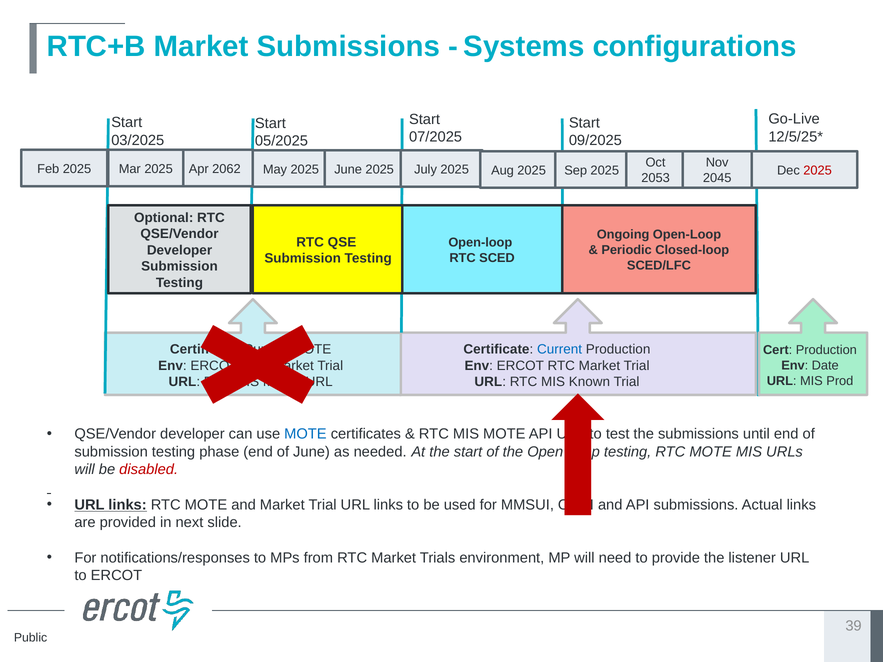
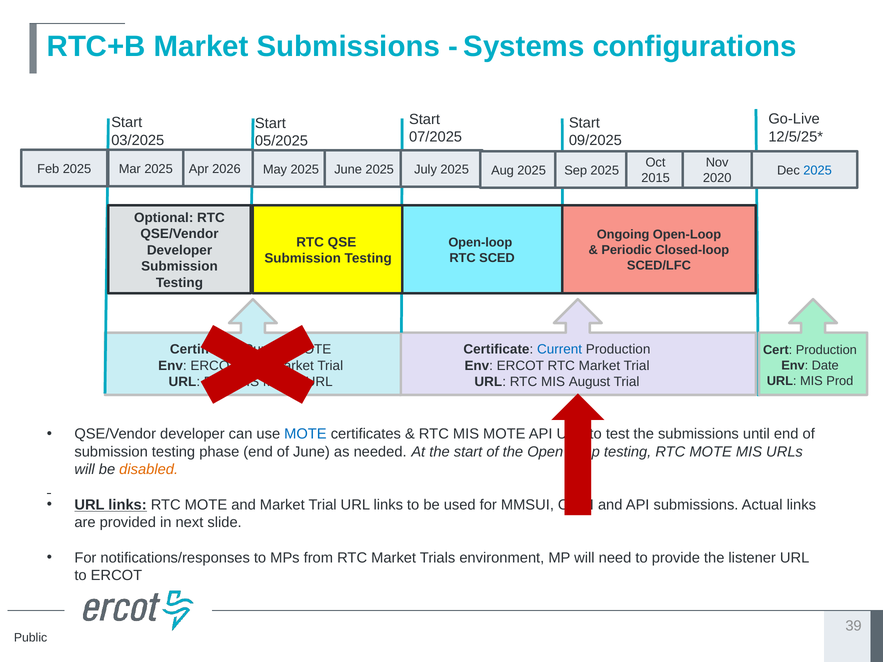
2062: 2062 -> 2026
2025 at (818, 170) colour: red -> blue
2053: 2053 -> 2015
2045: 2045 -> 2020
Known: Known -> August
disabled colour: red -> orange
